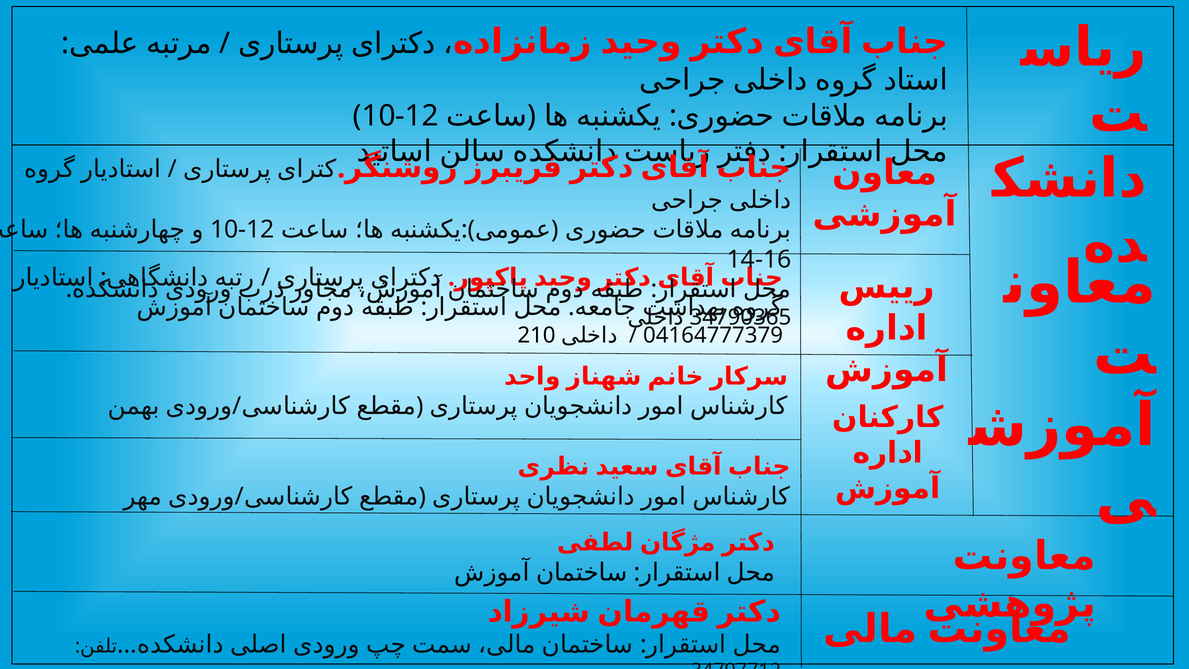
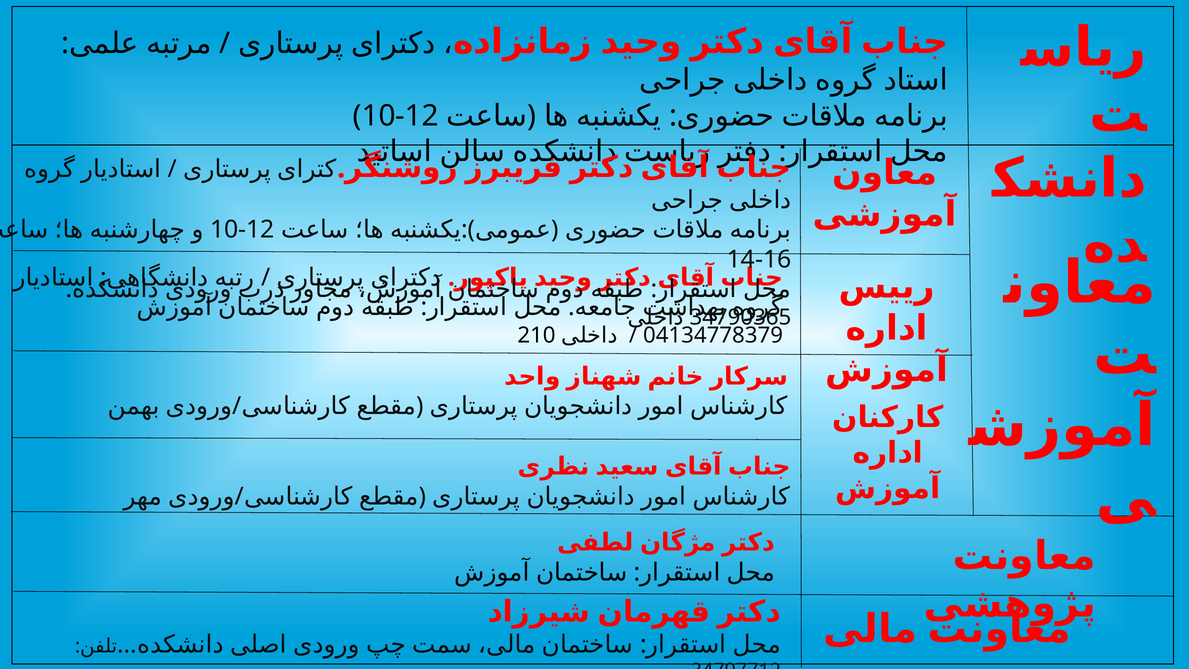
04164777379: 04164777379 -> 04134778379
